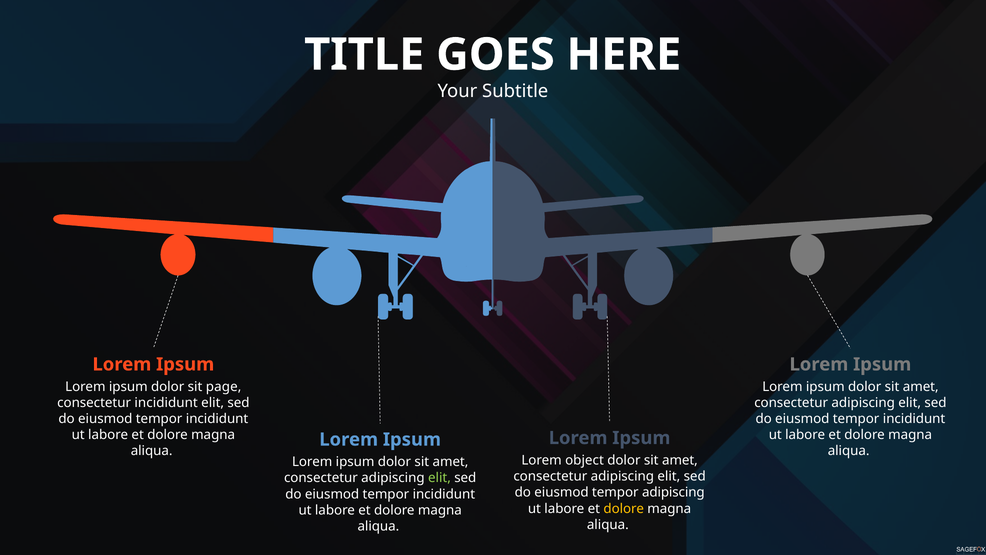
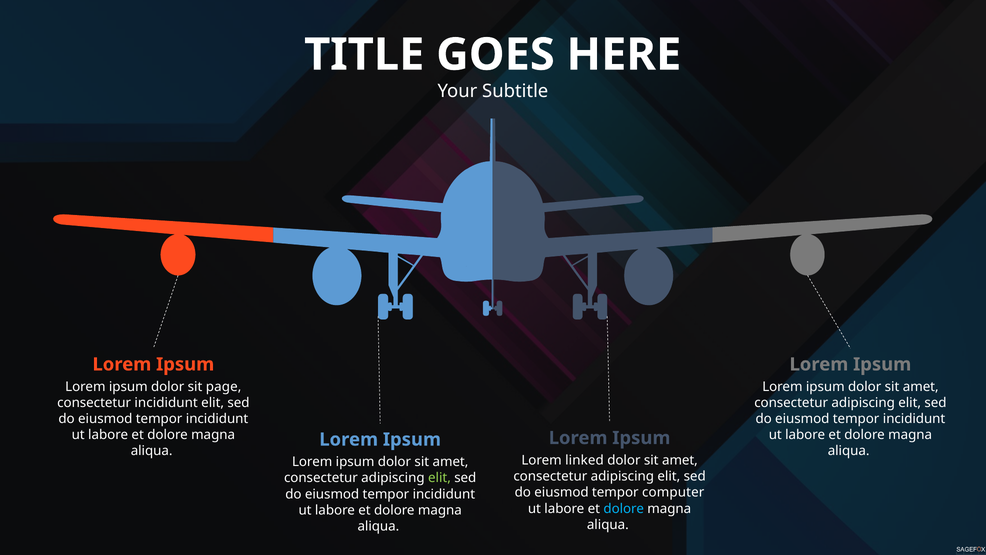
object: object -> linked
tempor adipiscing: adipiscing -> computer
dolore at (624, 508) colour: yellow -> light blue
